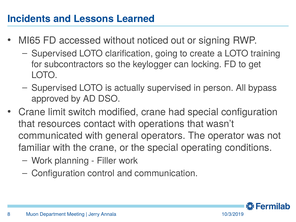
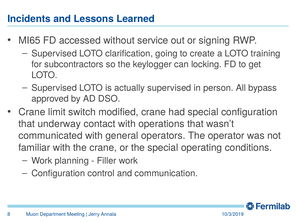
noticed: noticed -> service
resources: resources -> underway
